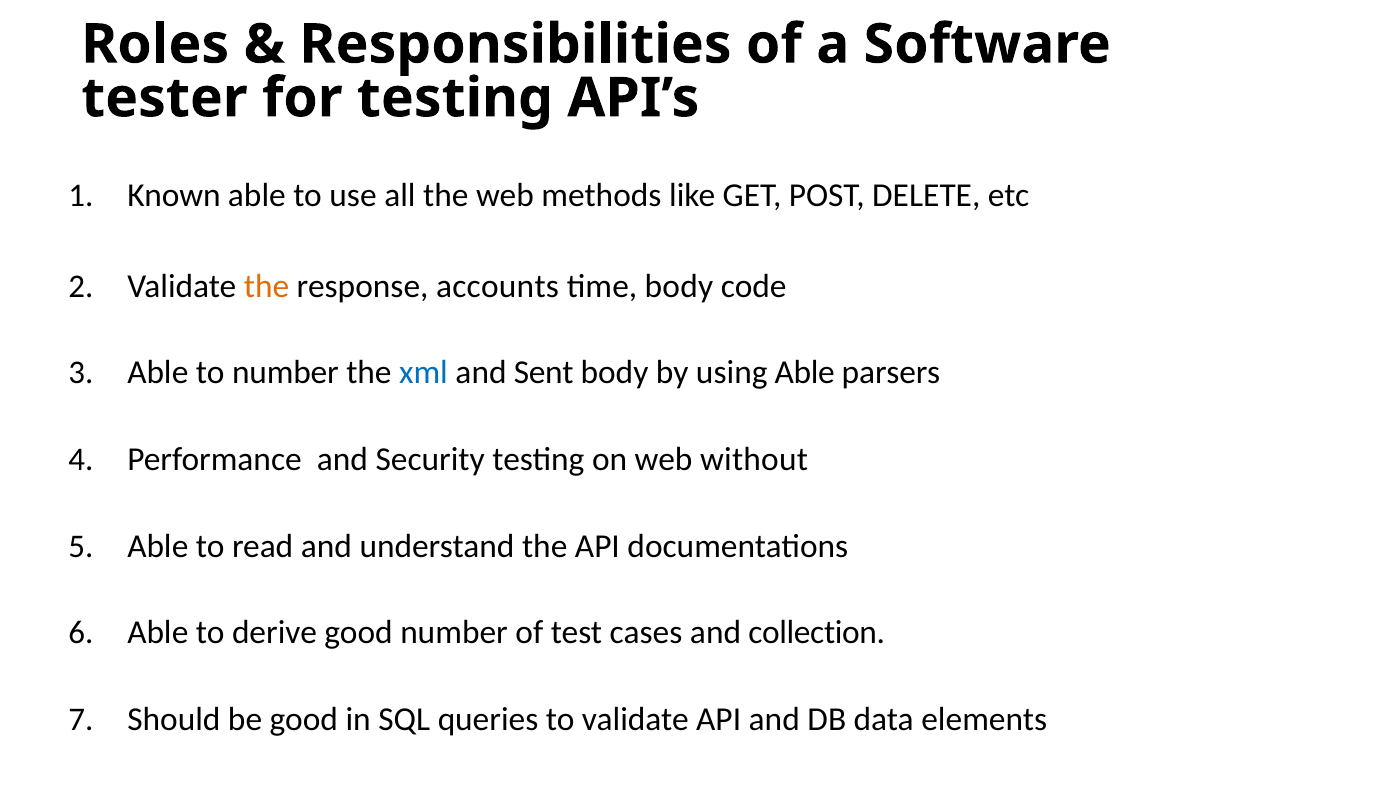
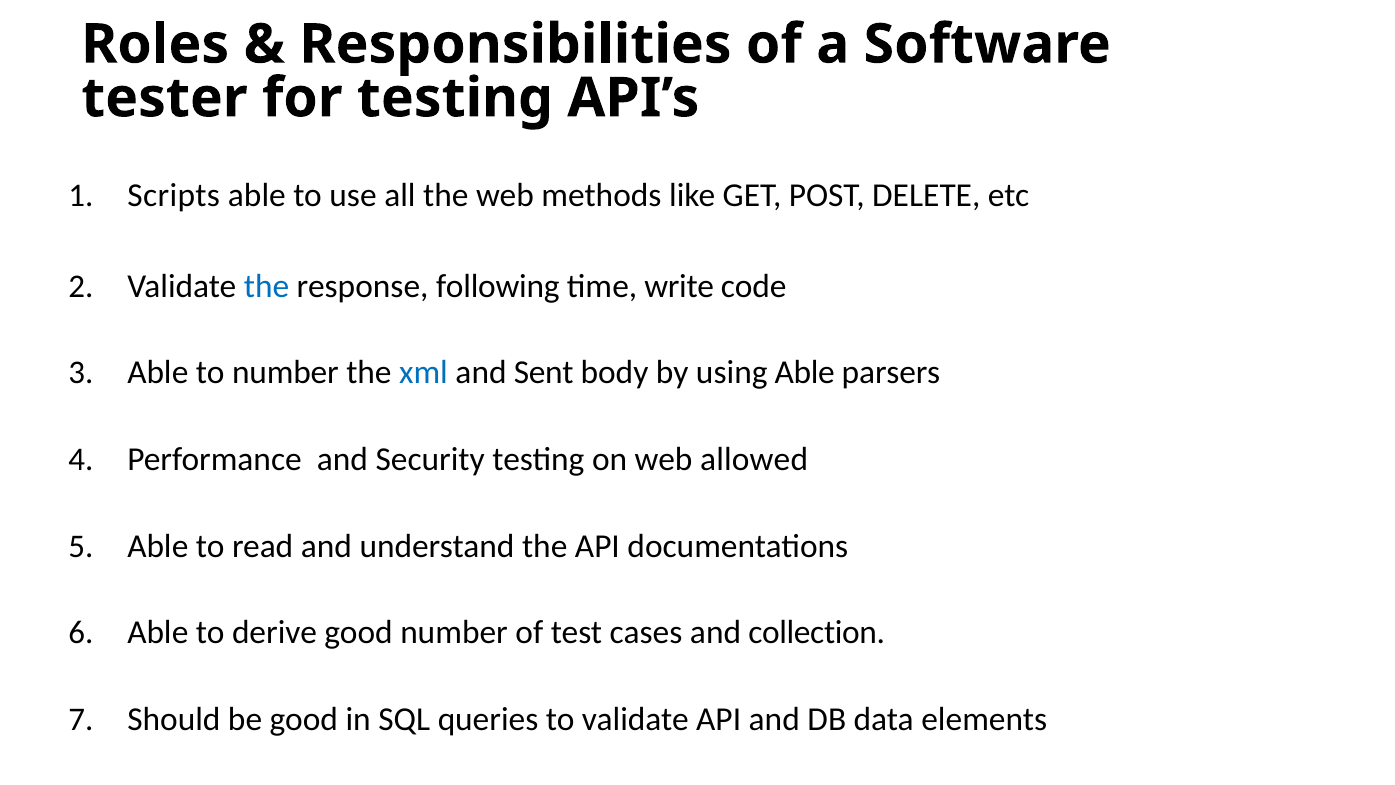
Known: Known -> Scripts
the at (267, 286) colour: orange -> blue
accounts: accounts -> following
time body: body -> write
without: without -> allowed
